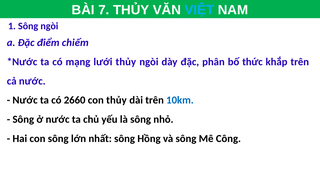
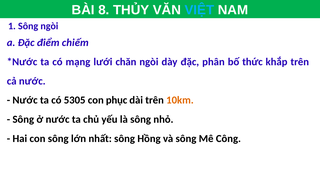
7: 7 -> 8
lưới thủy: thủy -> chăn
2660: 2660 -> 5305
con thủy: thủy -> phục
10km colour: blue -> orange
